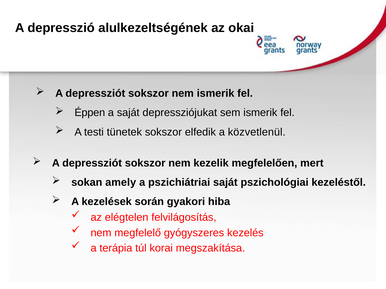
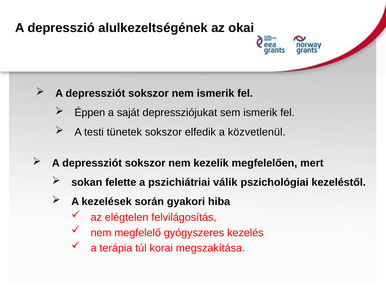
amely: amely -> felette
pszichiátriai saját: saját -> válik
